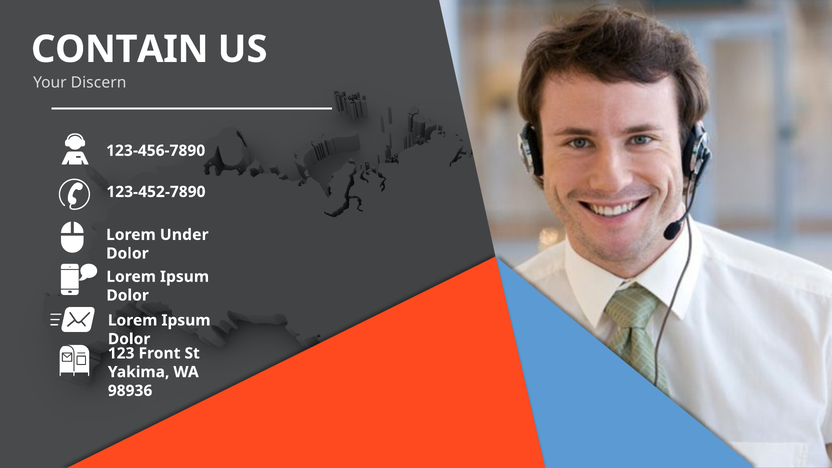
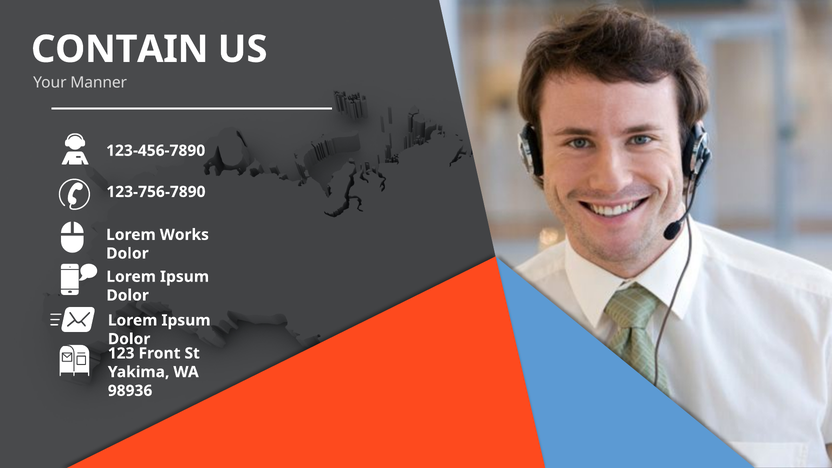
Discern: Discern -> Manner
123-452-7890: 123-452-7890 -> 123-756-7890
Under: Under -> Works
